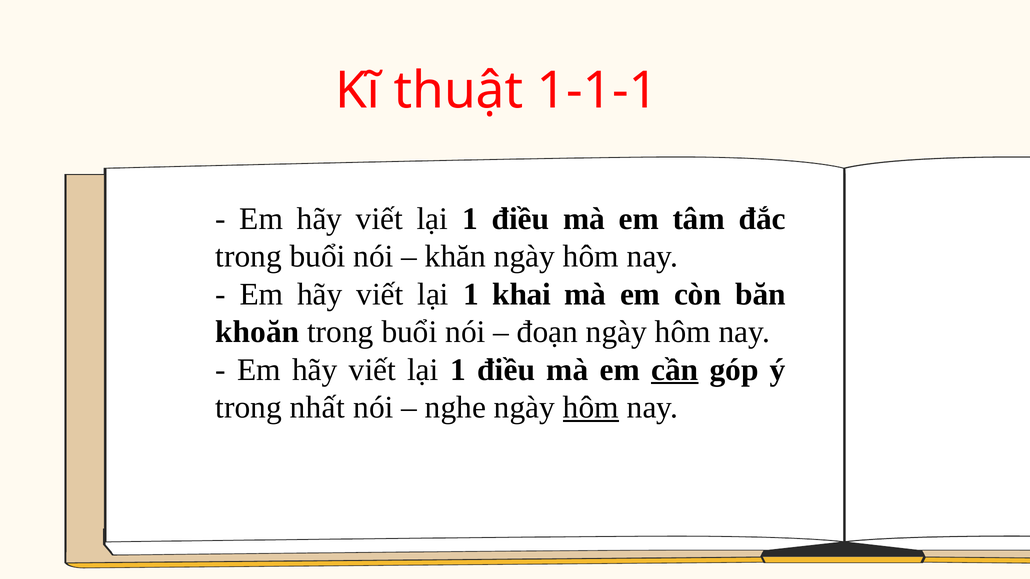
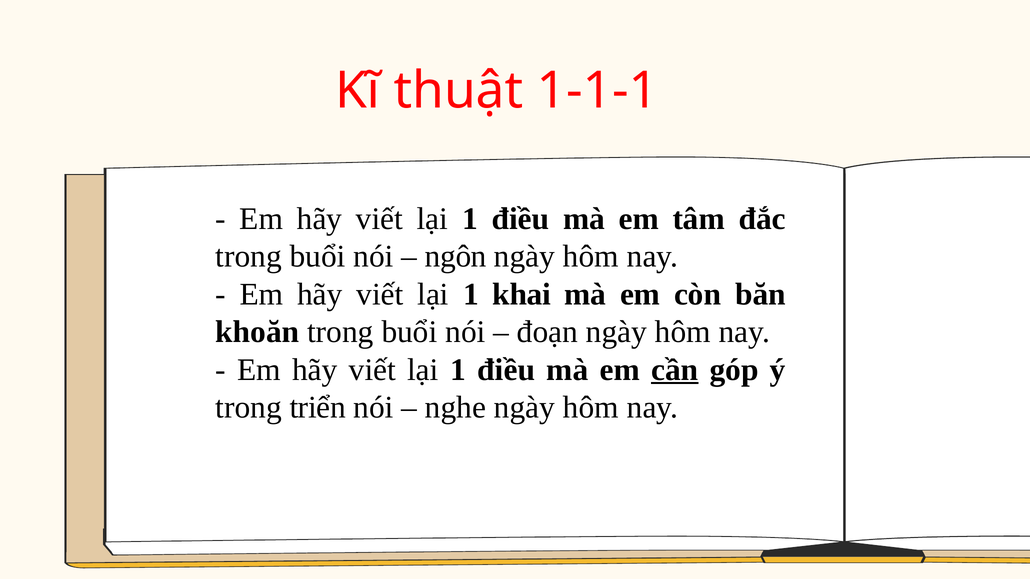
khăn: khăn -> ngôn
nhất: nhất -> triển
hôm at (591, 408) underline: present -> none
